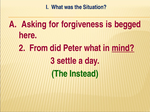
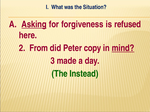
Asking underline: none -> present
begged: begged -> refused
Peter what: what -> copy
settle: settle -> made
